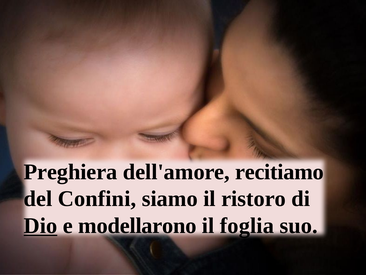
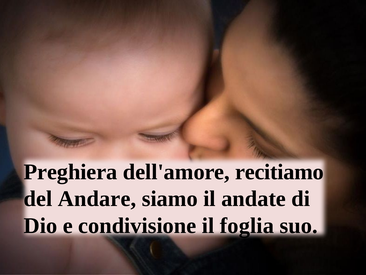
Confini: Confini -> Andare
ristoro: ristoro -> andate
Dio underline: present -> none
modellarono: modellarono -> condivisione
